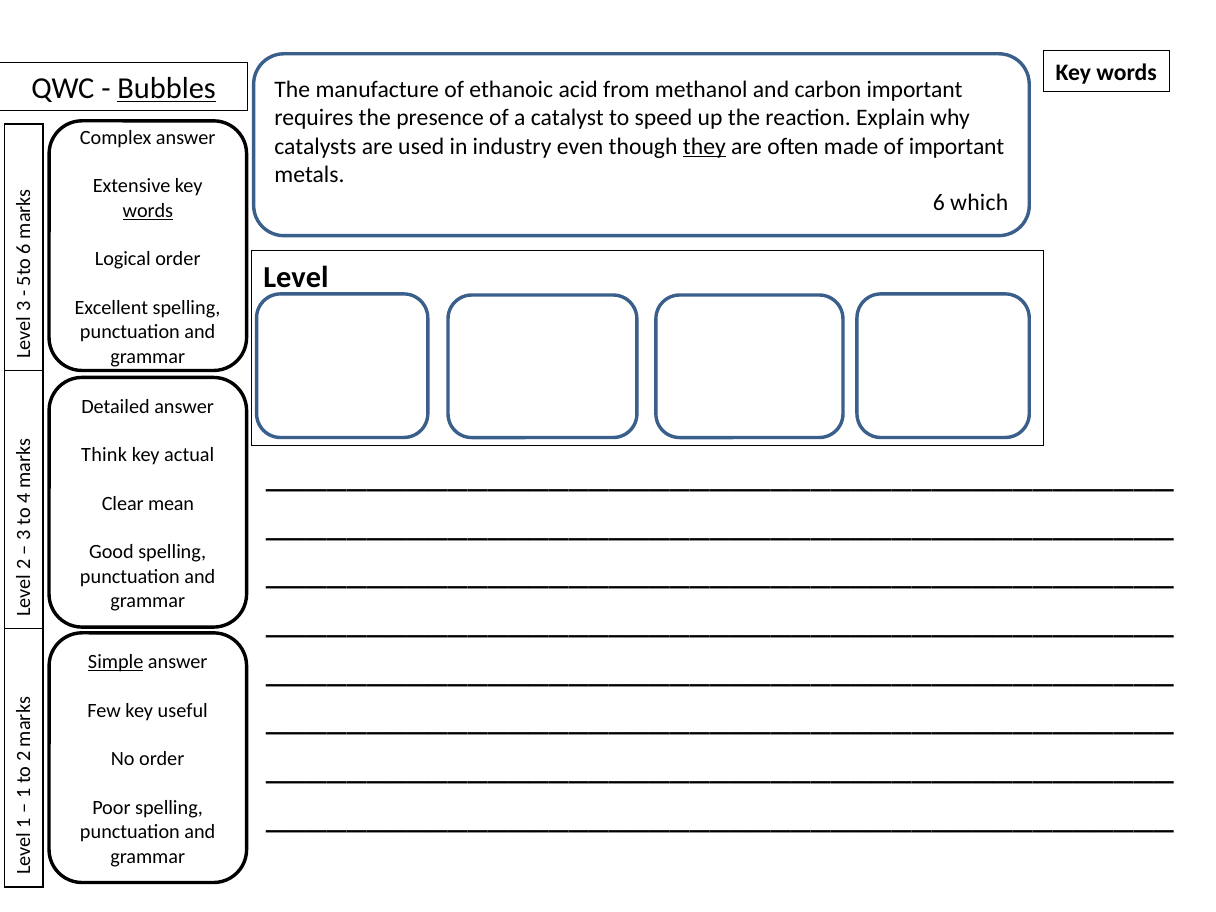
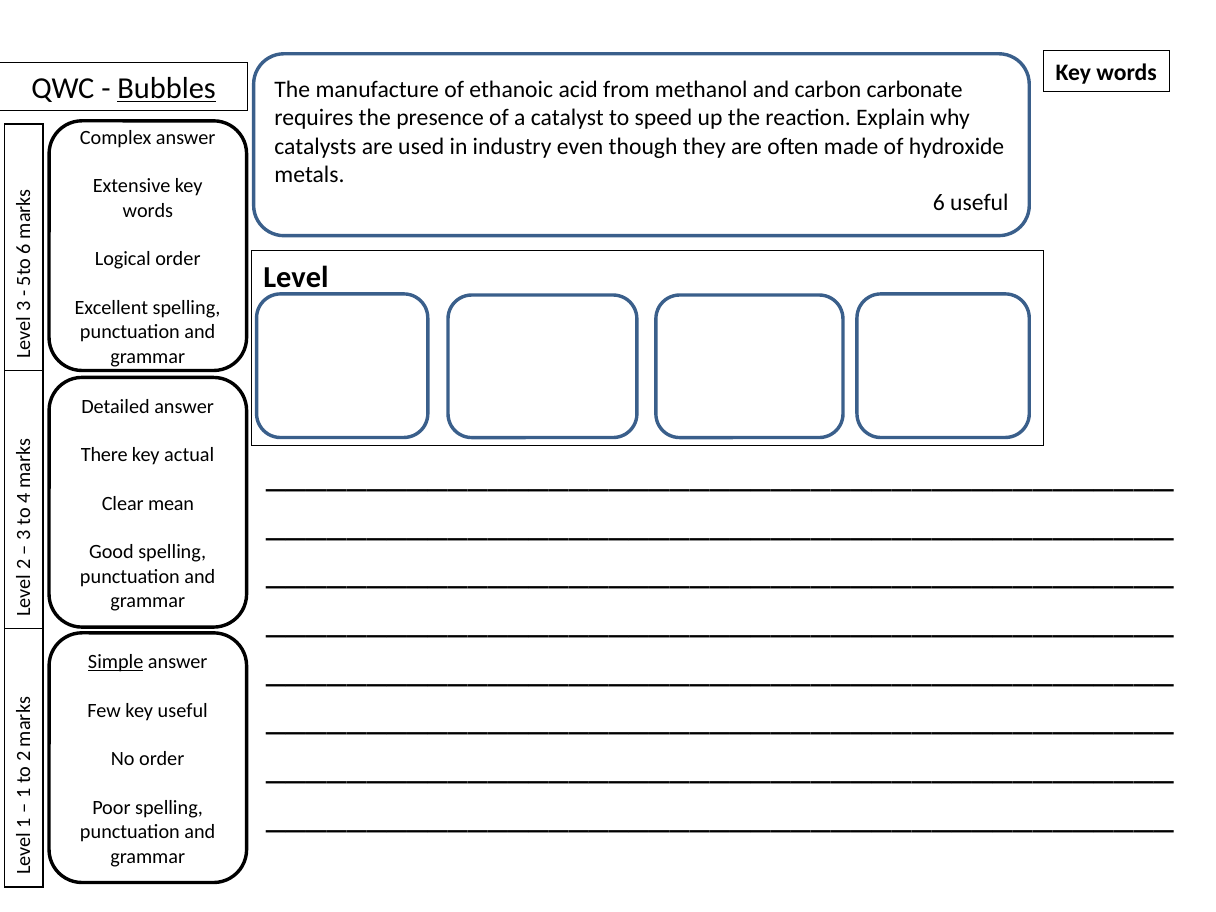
carbon important: important -> carbonate
they underline: present -> none
of important: important -> hydroxide
6 which: which -> useful
words at (148, 211) underline: present -> none
Think: Think -> There
